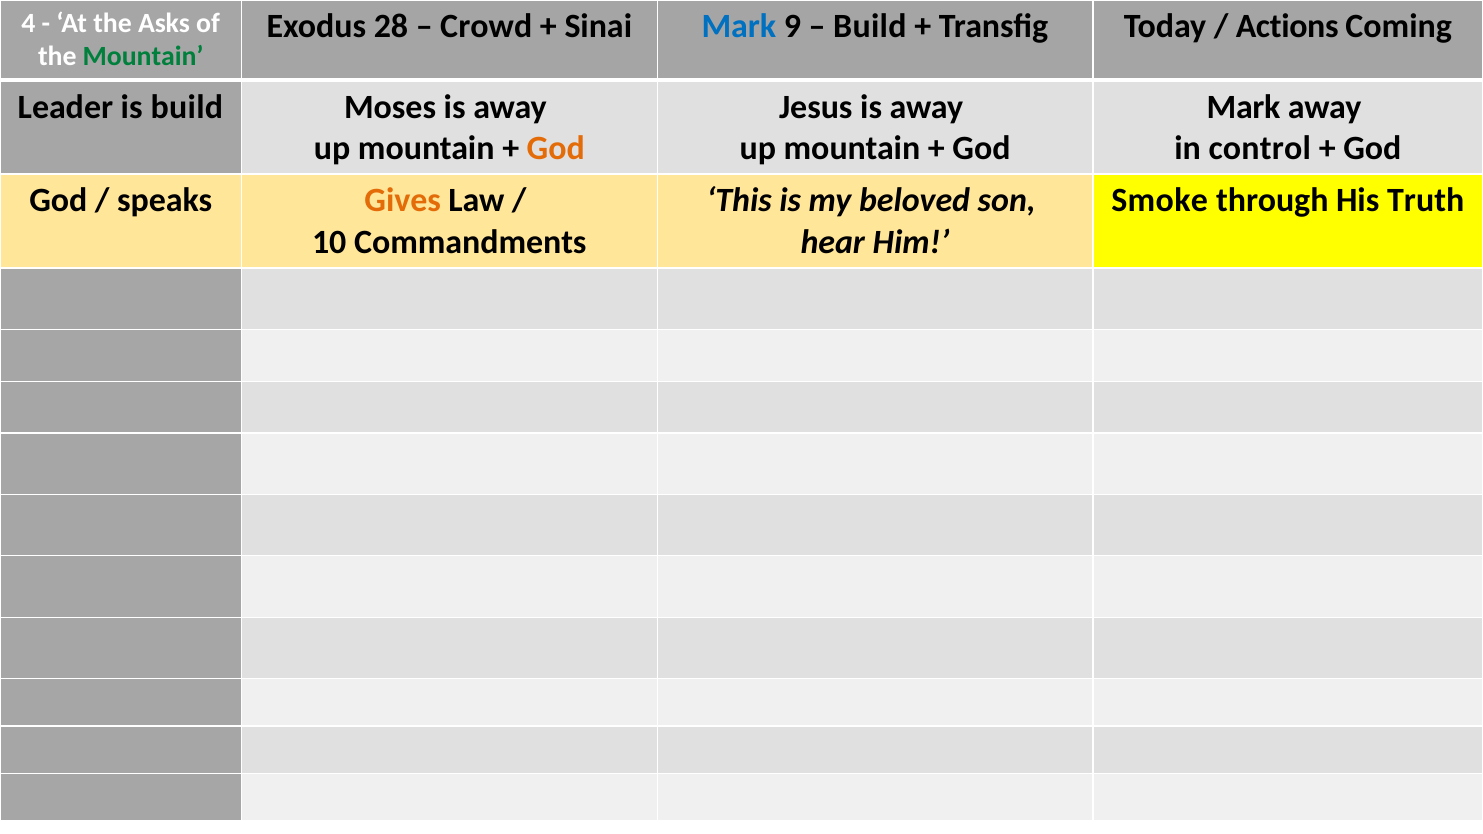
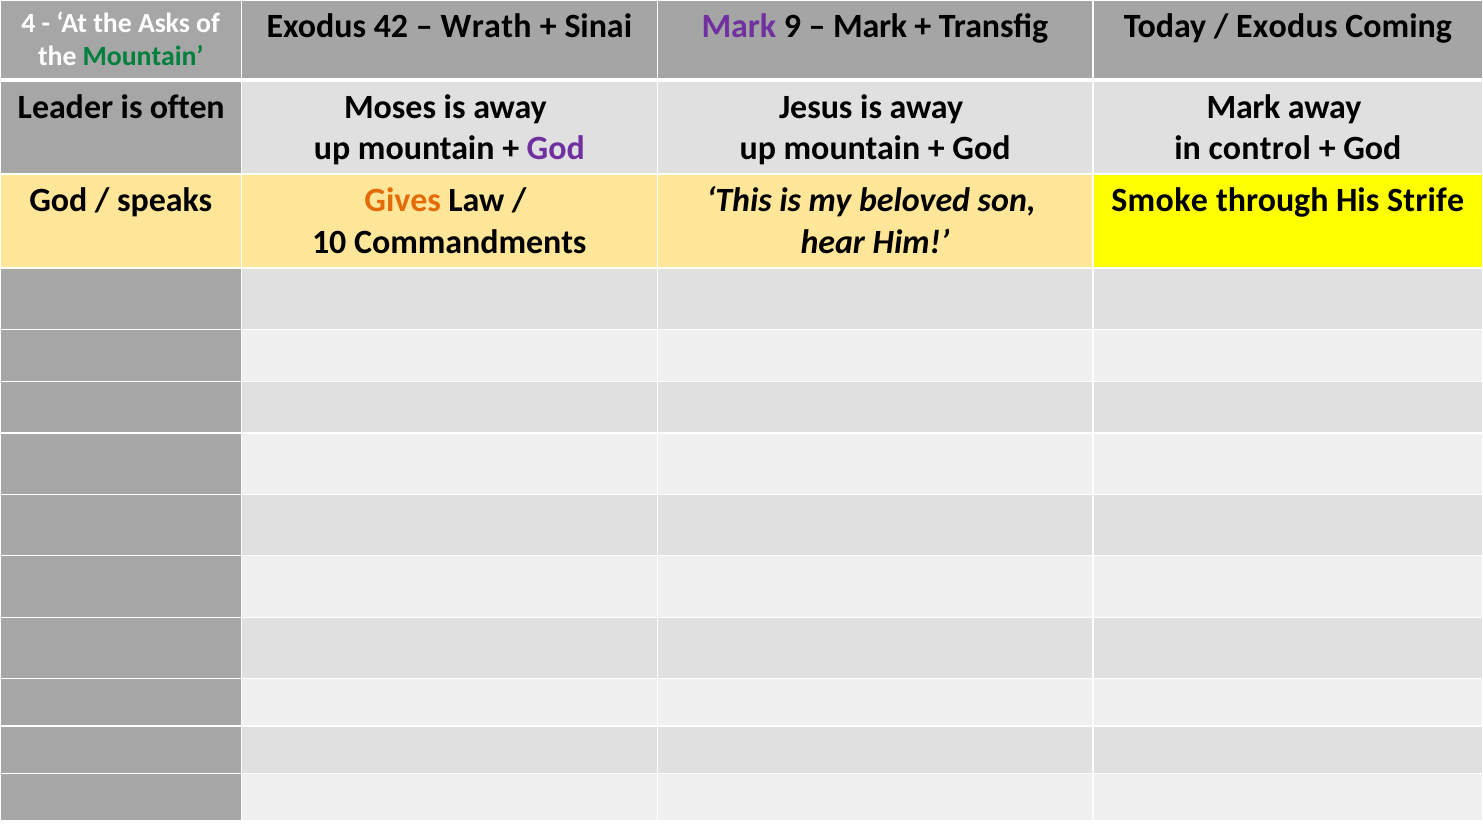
28: 28 -> 42
Crowd: Crowd -> Wrath
Mark at (739, 27) colour: blue -> purple
Build at (870, 27): Build -> Mark
Actions at (1287, 27): Actions -> Exodus
is build: build -> often
God at (556, 148) colour: orange -> purple
Truth: Truth -> Strife
